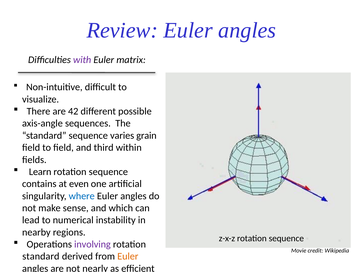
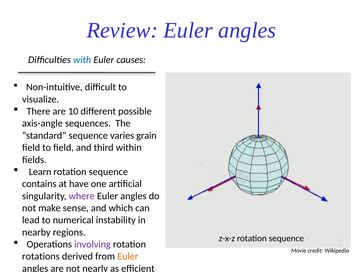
with colour: purple -> blue
matrix: matrix -> causes
42: 42 -> 10
even: even -> have
where colour: blue -> purple
standard at (41, 257): standard -> rotations
